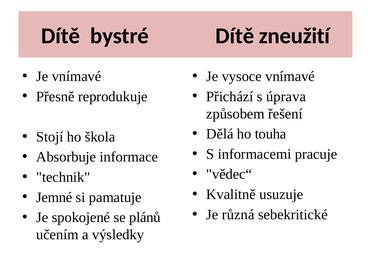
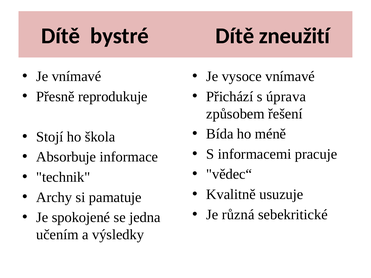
Dělá: Dělá -> Bída
touha: touha -> méně
Jemné: Jemné -> Archy
plánů: plánů -> jedna
